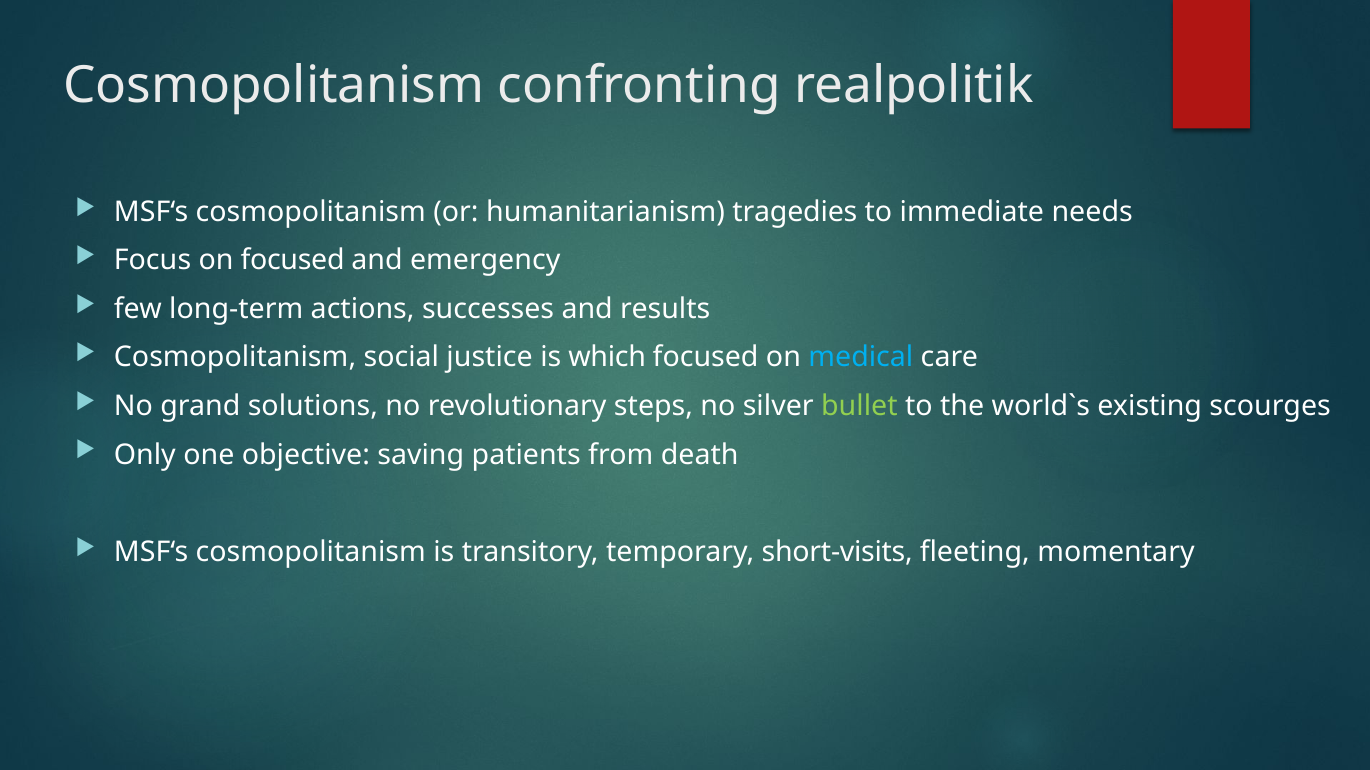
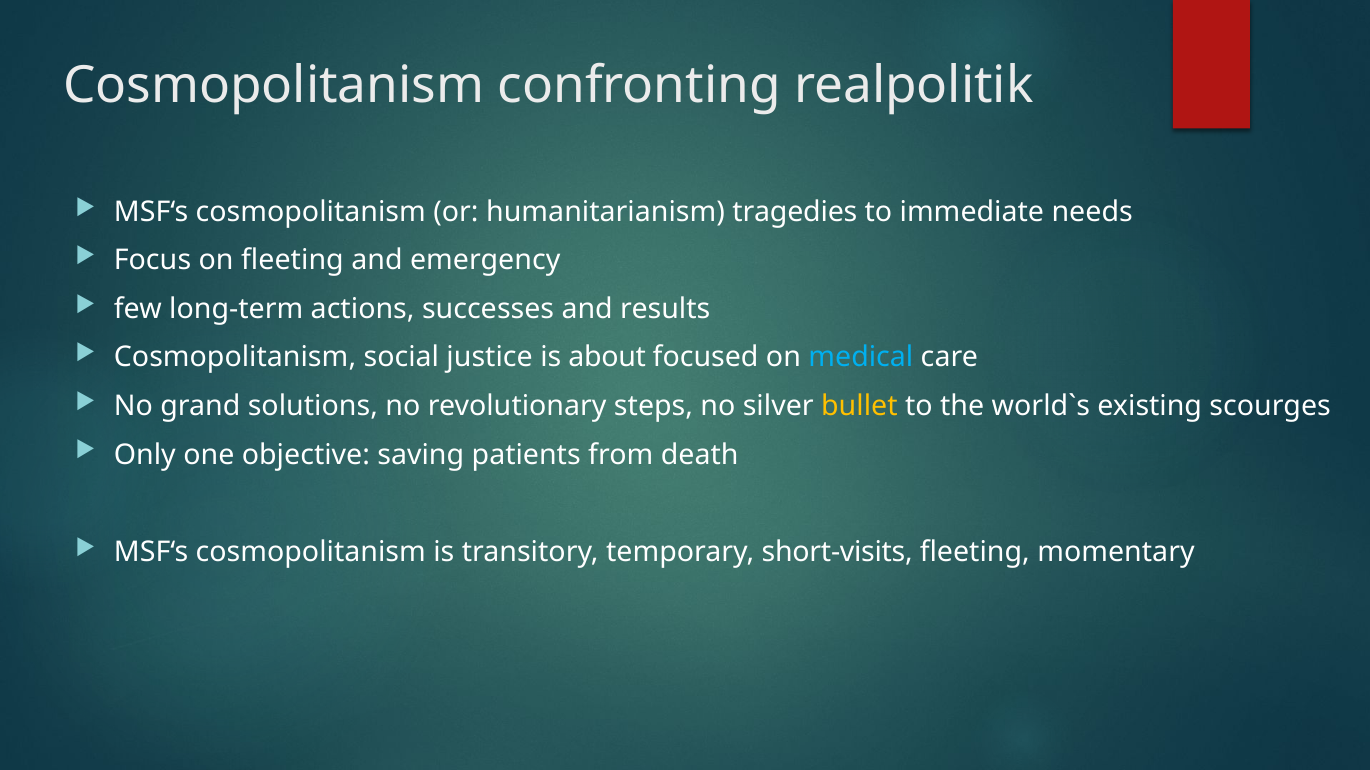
on focused: focused -> fleeting
which: which -> about
bullet colour: light green -> yellow
